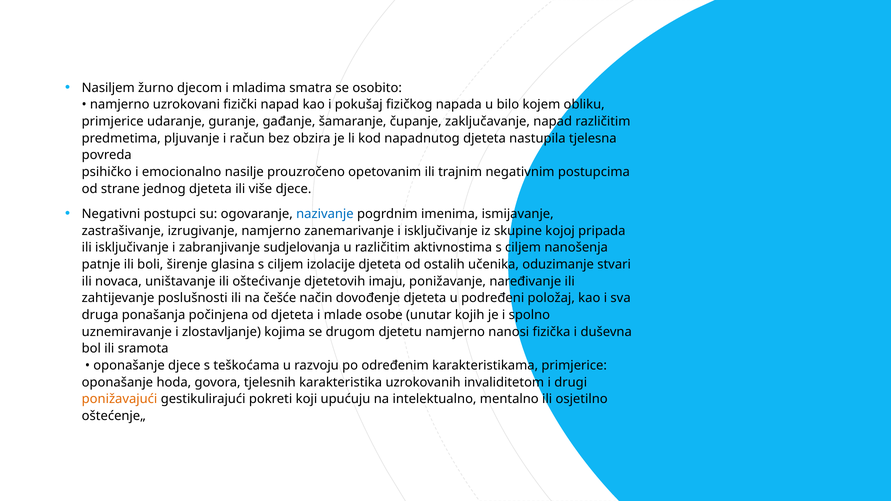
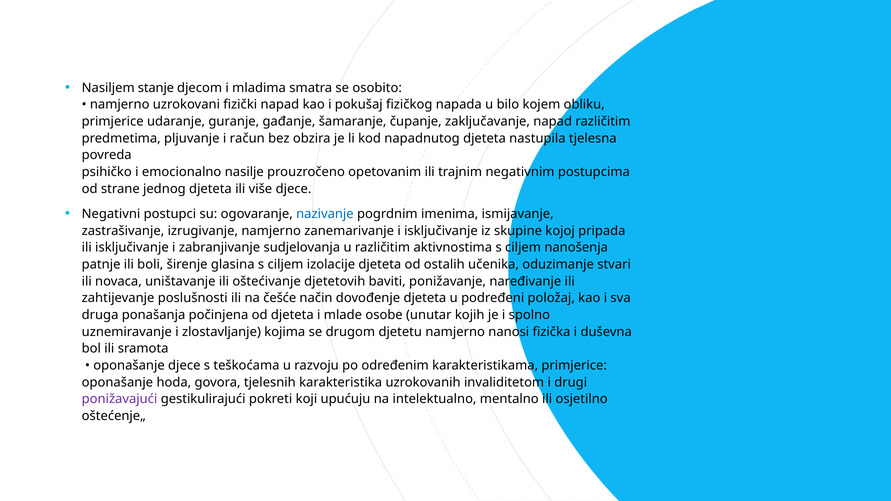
žurno: žurno -> stanje
imaju: imaju -> baviti
ponižavajući colour: orange -> purple
